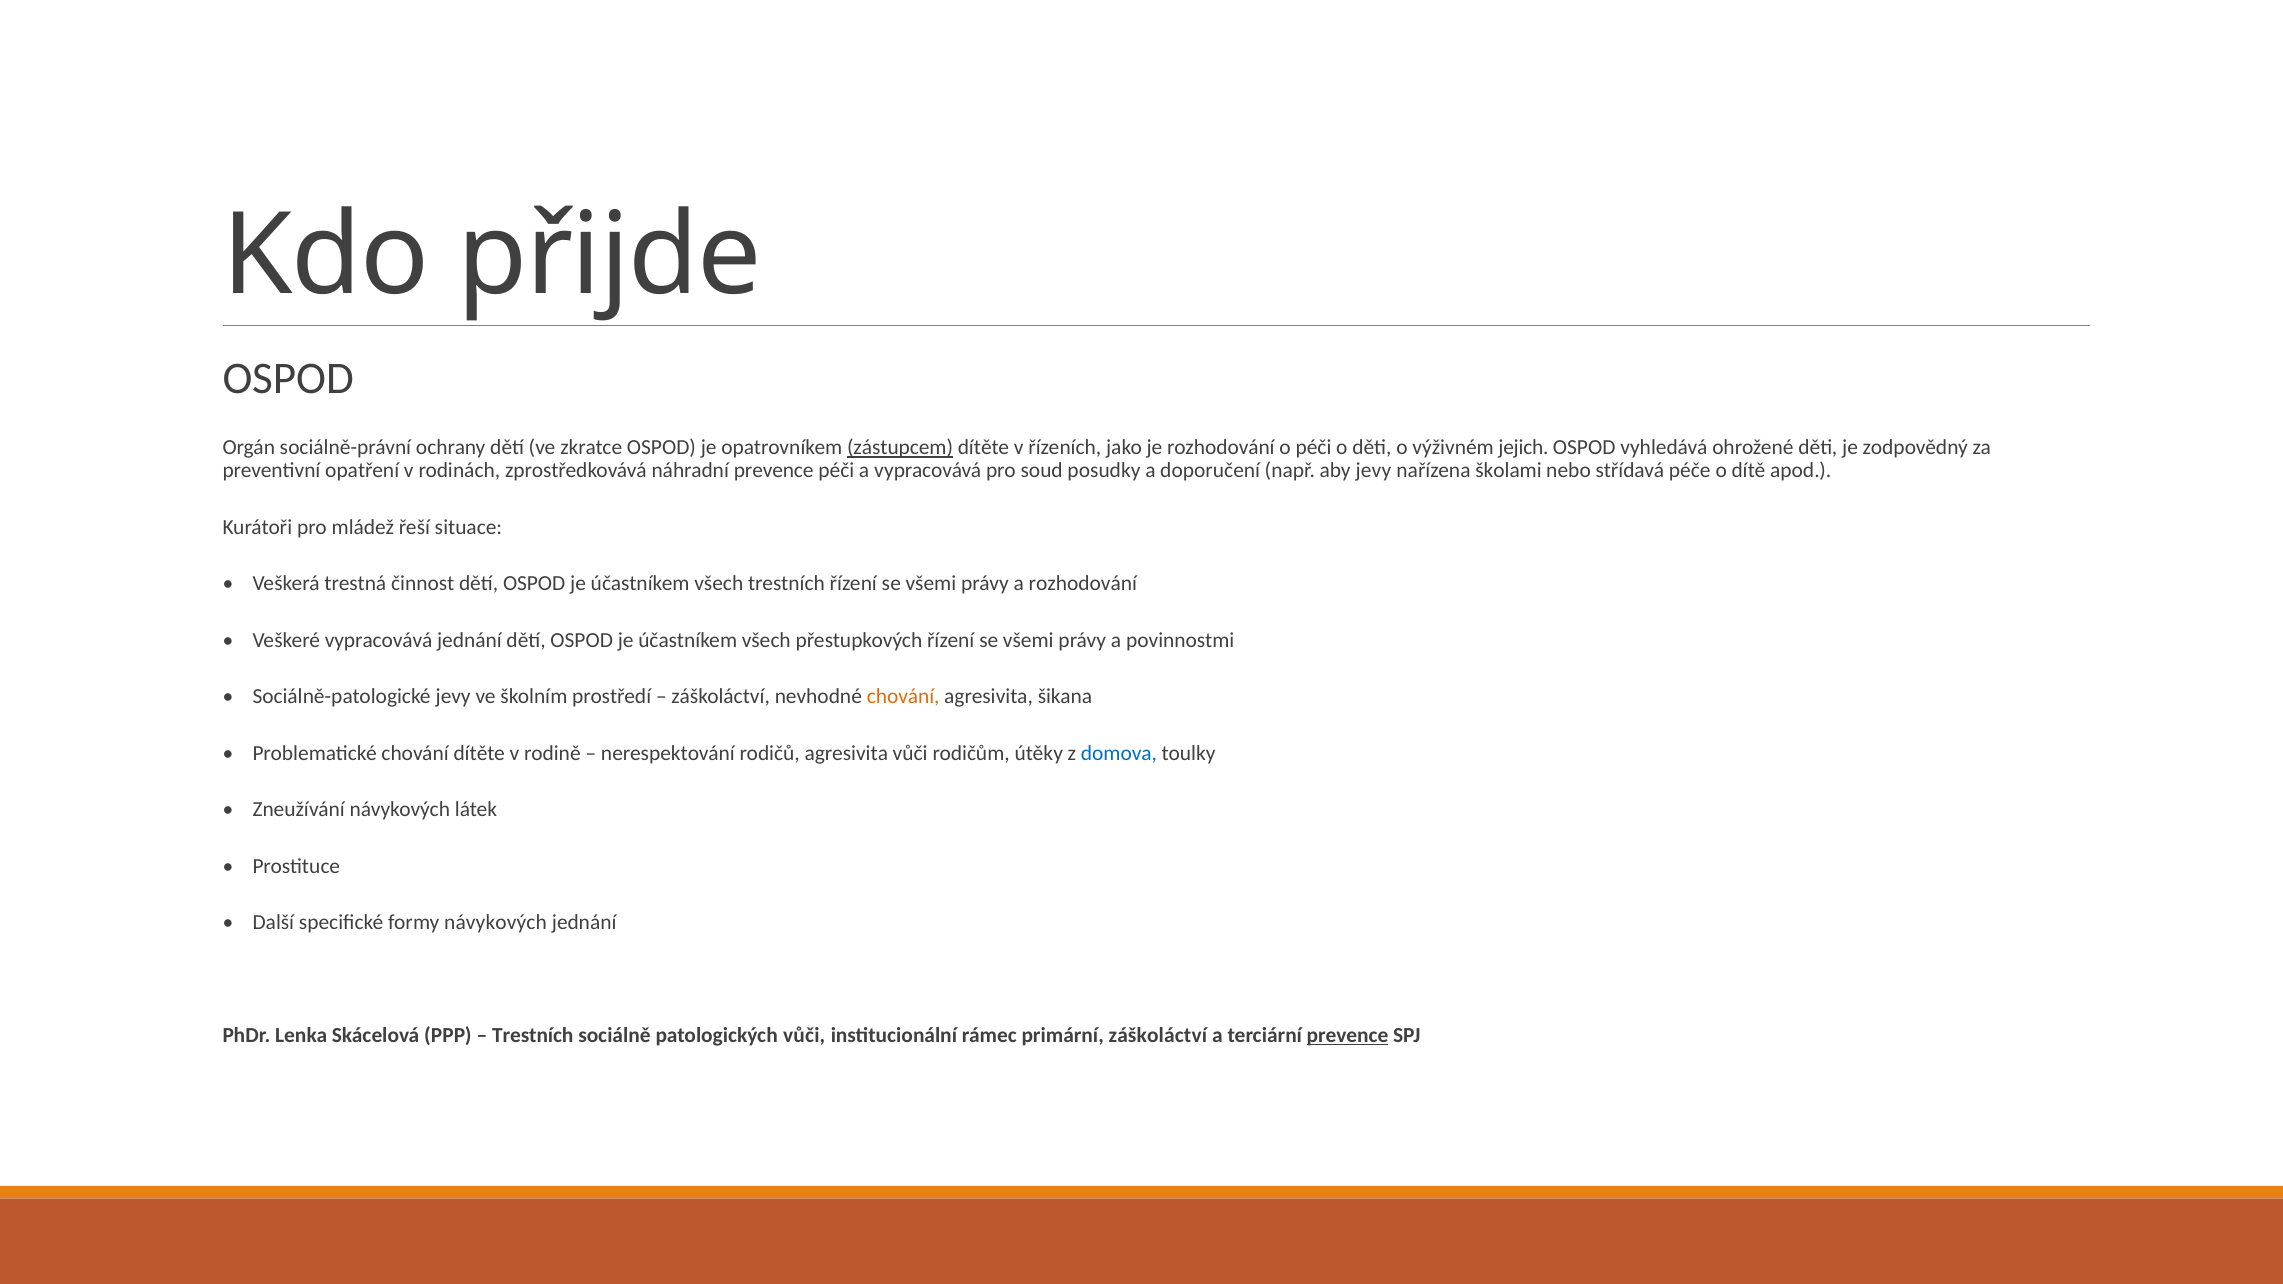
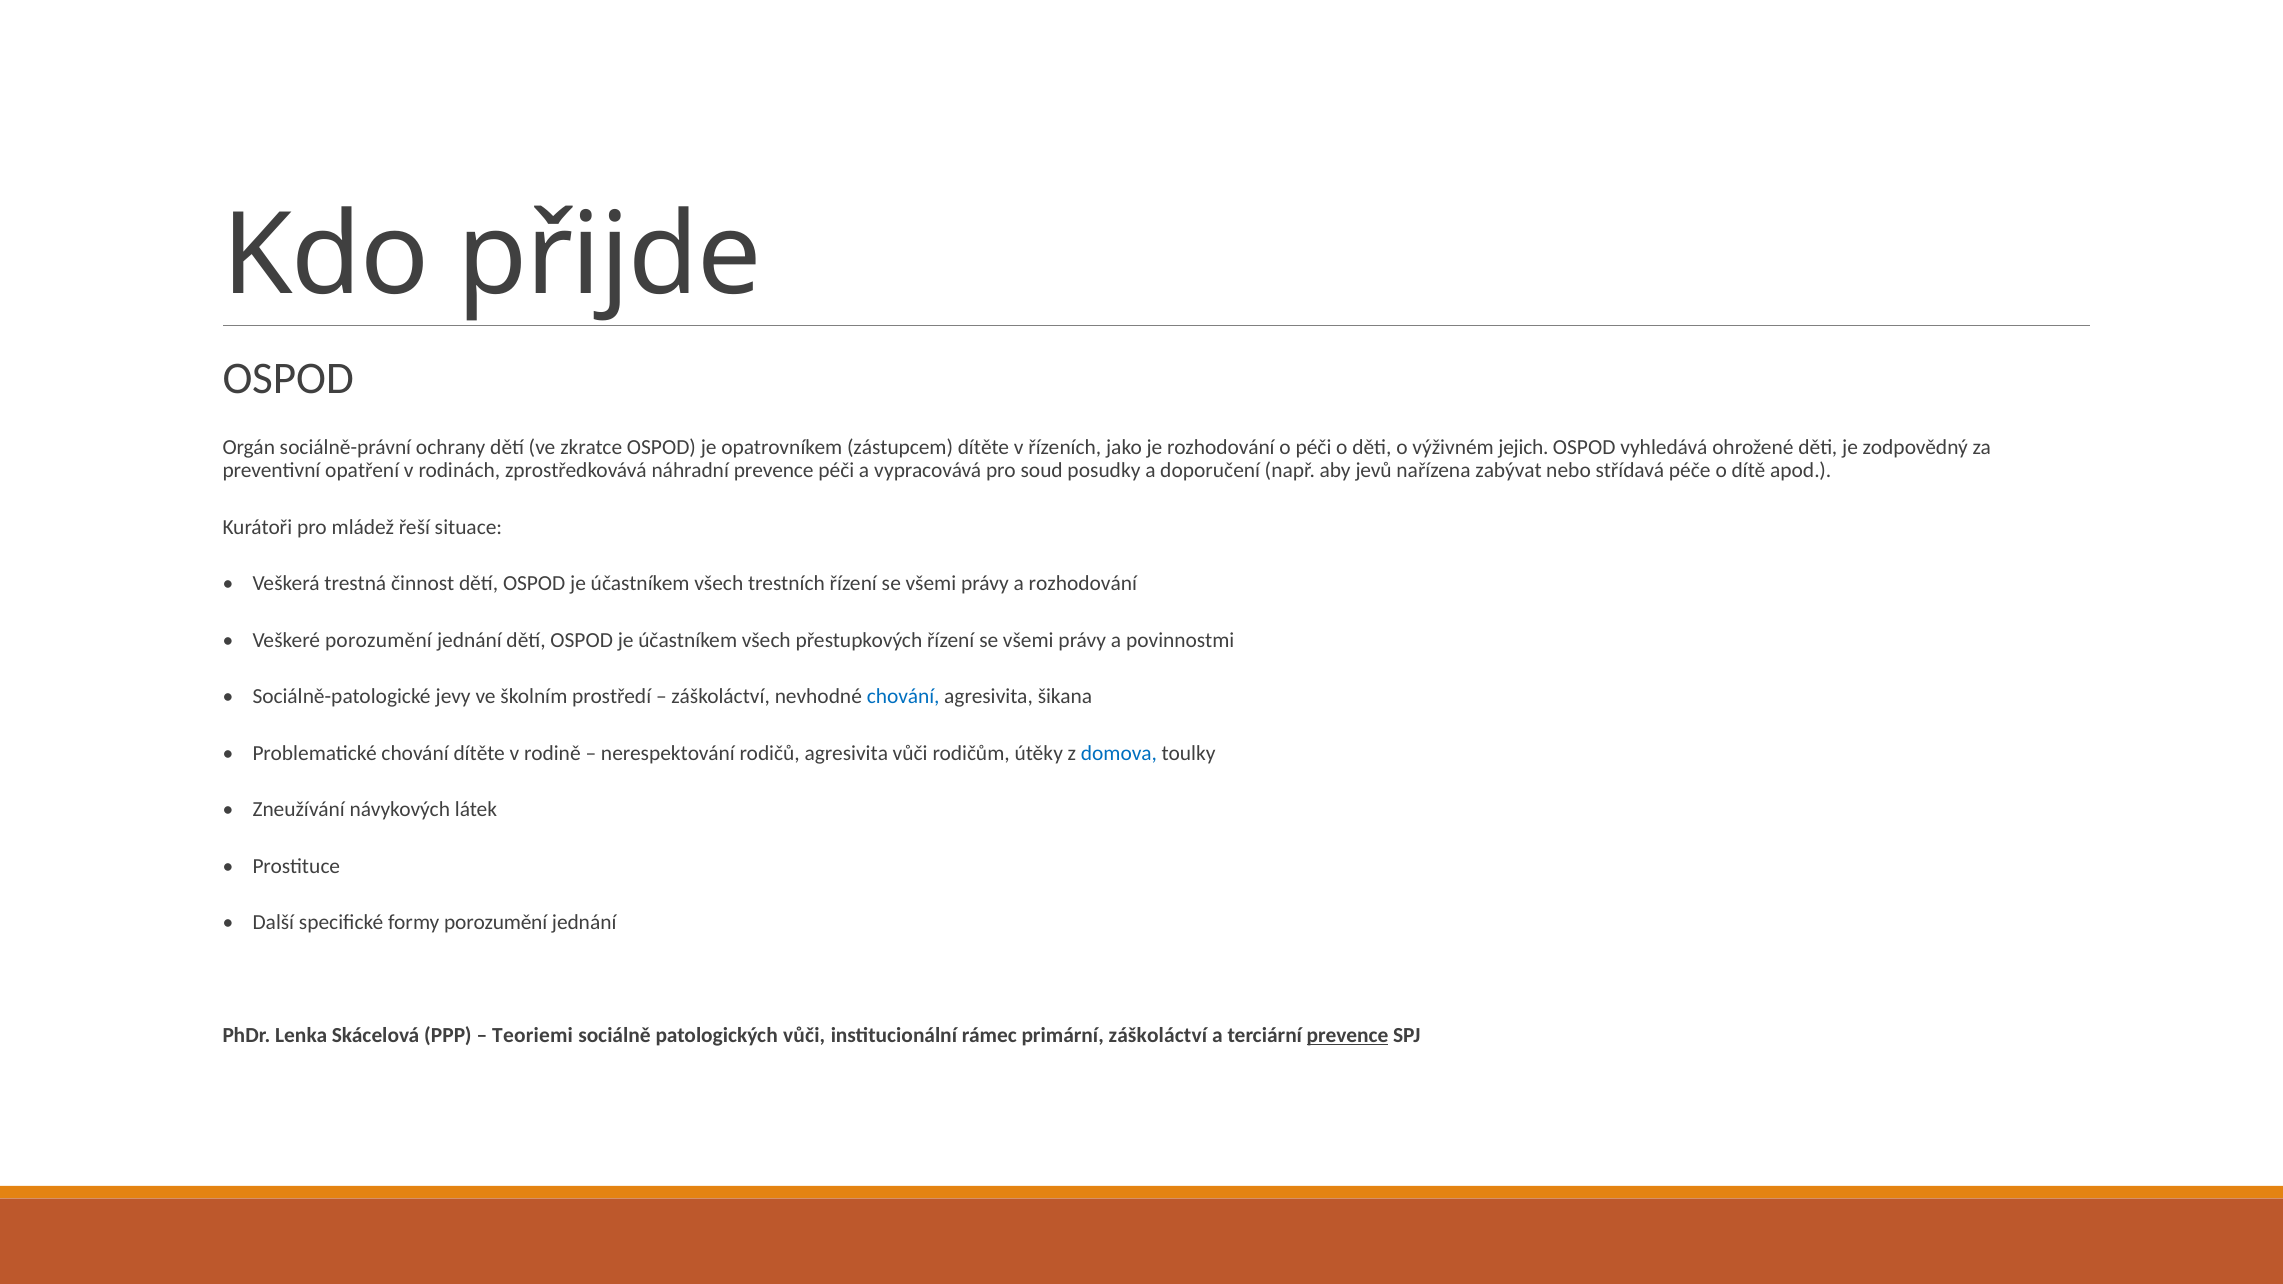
zástupcem underline: present -> none
aby jevy: jevy -> jevů
školami: školami -> zabývat
Veškeré vypracovává: vypracovává -> porozumění
chování at (903, 697) colour: orange -> blue
formy návykových: návykových -> porozumění
Trestních at (533, 1036): Trestních -> Teoriemi
